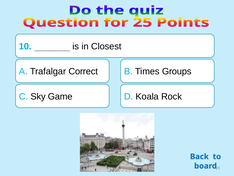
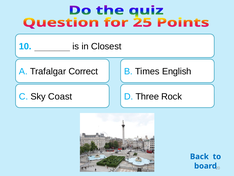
Groups: Groups -> English
Game: Game -> Coast
Koala: Koala -> Three
